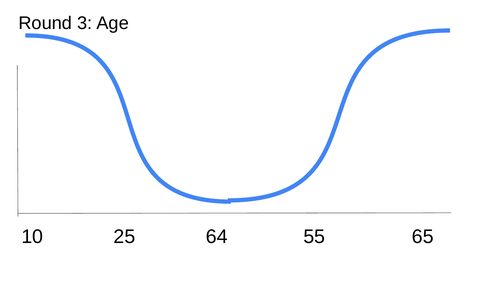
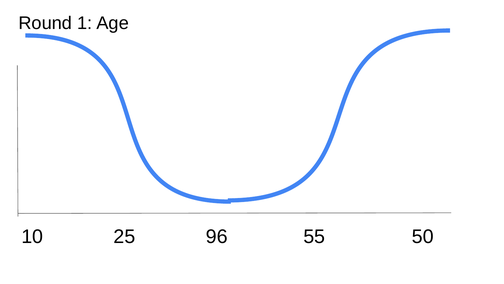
3: 3 -> 1
64: 64 -> 96
65: 65 -> 50
